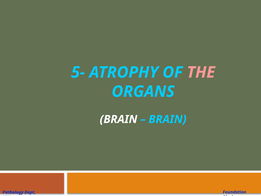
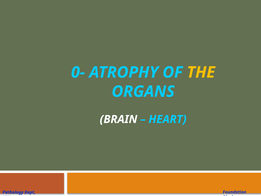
5-: 5- -> 0-
THE colour: pink -> yellow
BRAIN at (167, 119): BRAIN -> HEART
